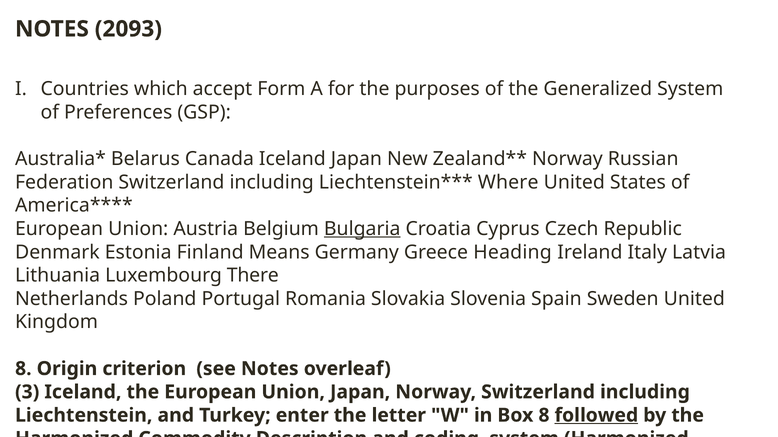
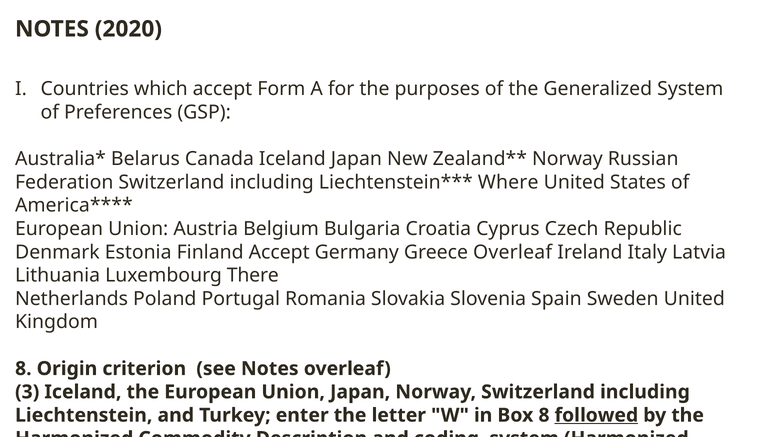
2093: 2093 -> 2020
Bulgaria underline: present -> none
Finland Means: Means -> Accept
Greece Heading: Heading -> Overleaf
